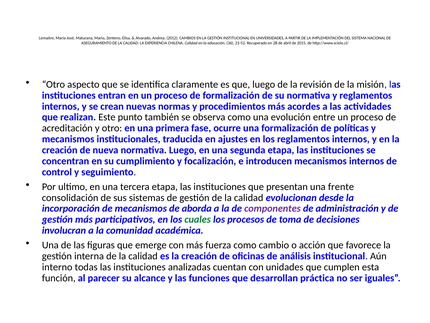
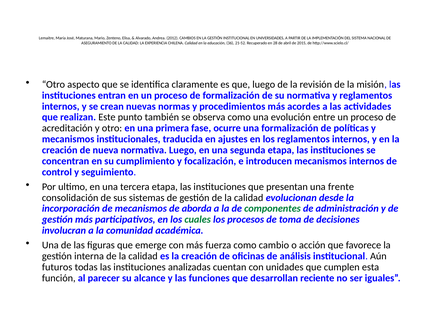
componentes colour: purple -> green
interno: interno -> futuros
práctica: práctica -> reciente
